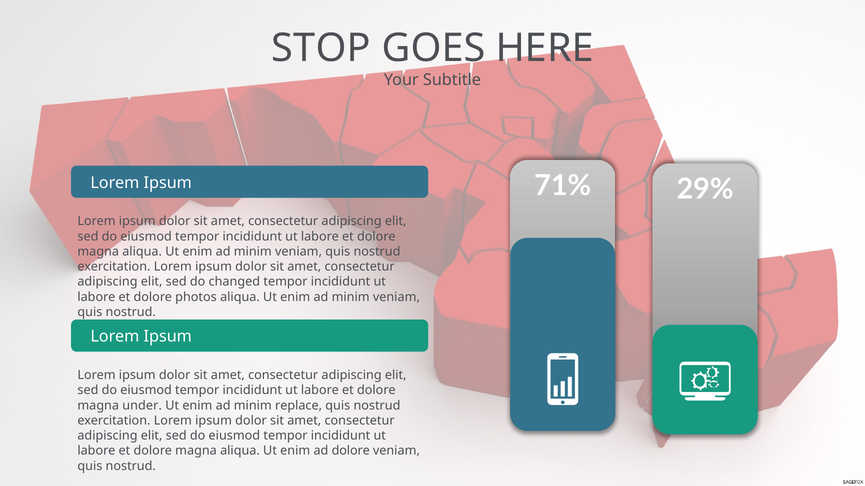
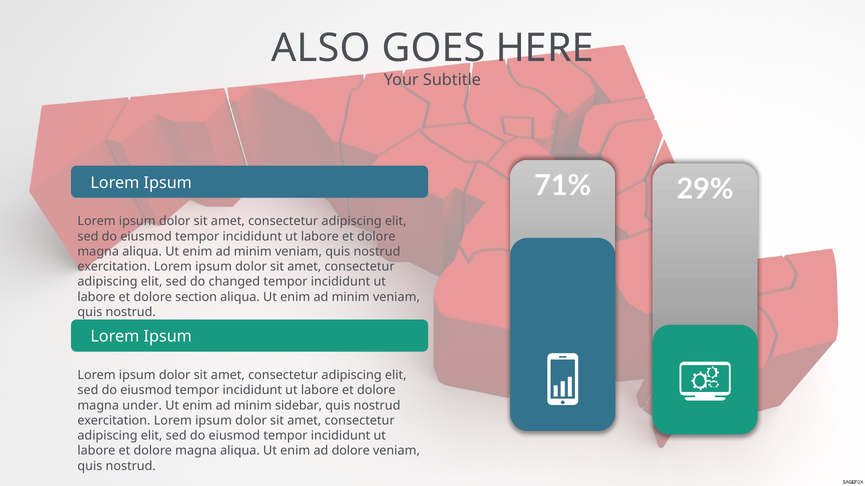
STOP: STOP -> ALSO
photos: photos -> section
replace: replace -> sidebar
